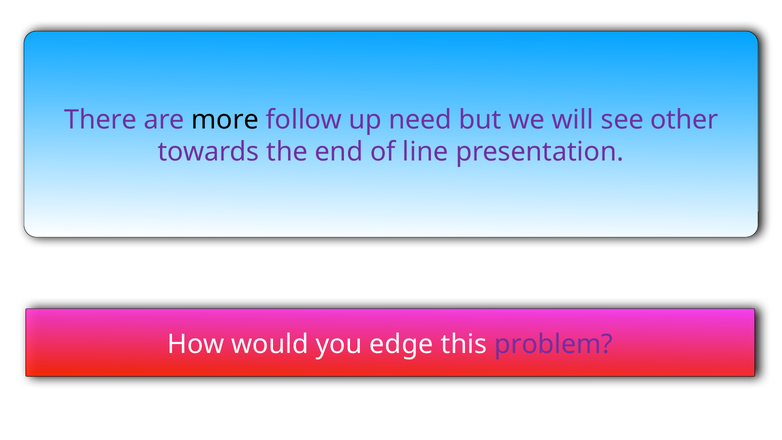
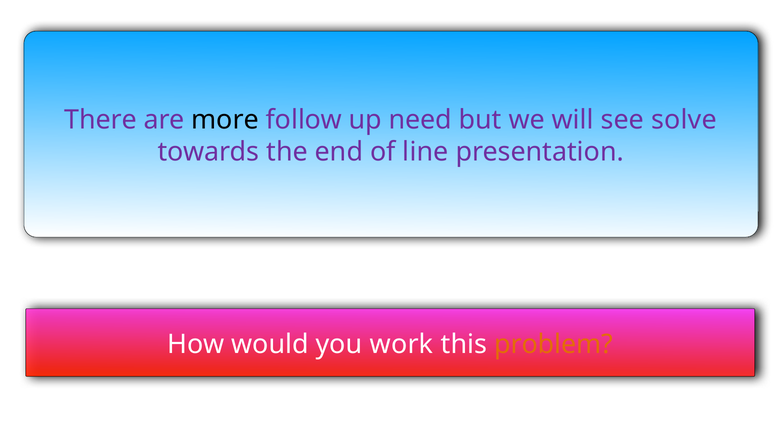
other: other -> solve
edge: edge -> work
problem colour: purple -> orange
